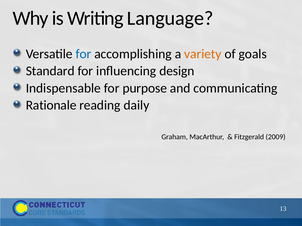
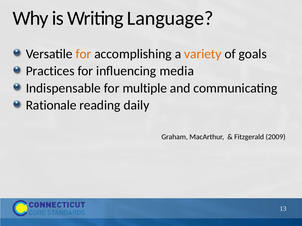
for at (84, 54) colour: blue -> orange
Standard: Standard -> Practices
design: design -> media
purpose: purpose -> multiple
